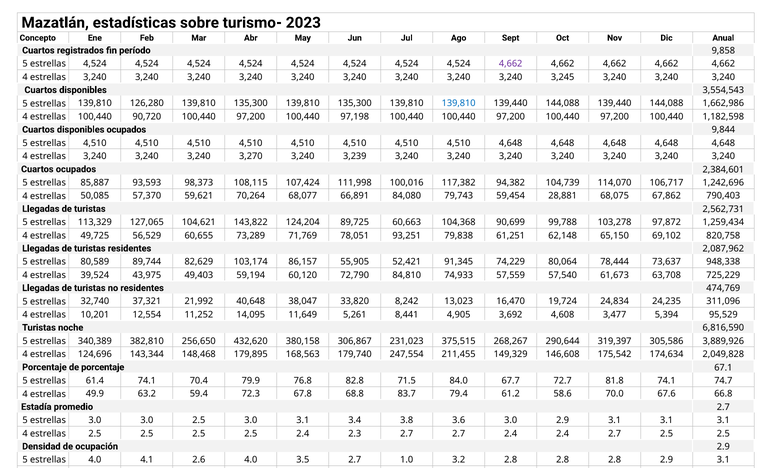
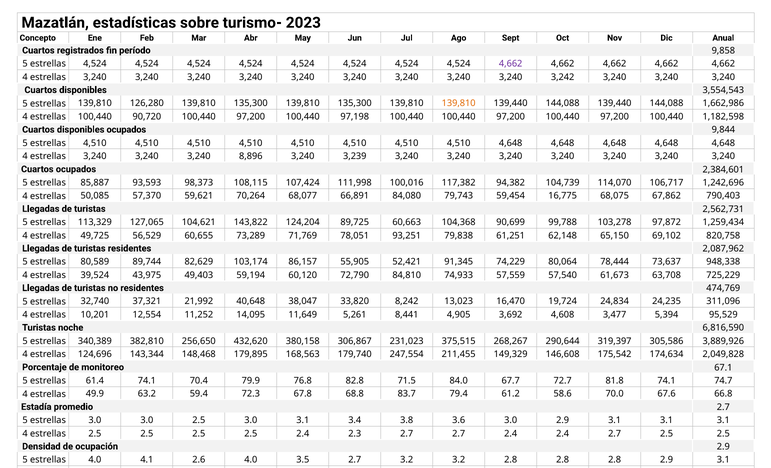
3,245: 3,245 -> 3,242
139,810 at (459, 103) colour: blue -> orange
3,270: 3,270 -> 8,896
28,881: 28,881 -> 16,775
Porcentaje de porcentaje: porcentaje -> monitoreo
2.7 1.0: 1.0 -> 3.2
